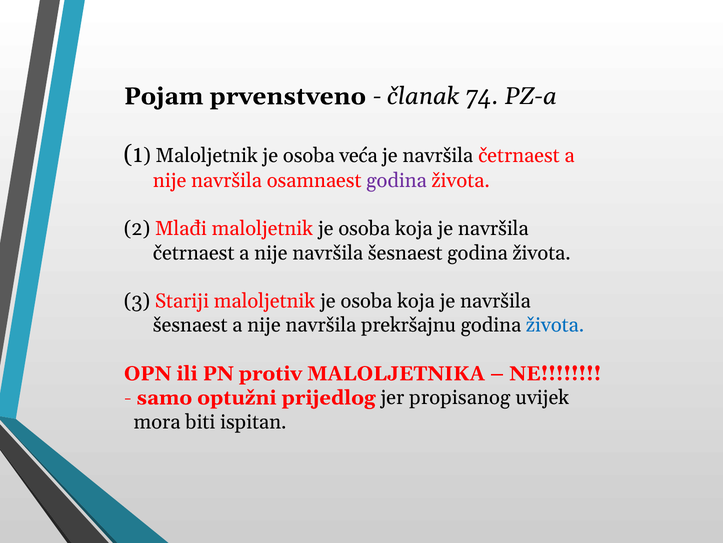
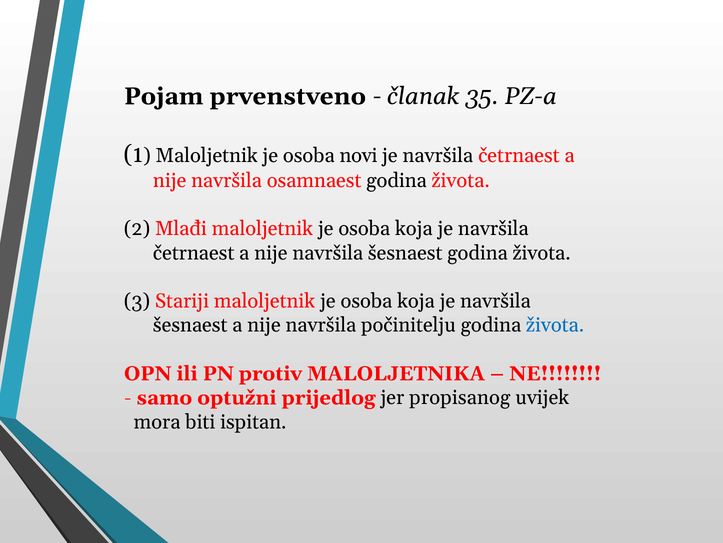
74: 74 -> 35
veća: veća -> novi
godina at (397, 180) colour: purple -> black
prekršajnu: prekršajnu -> počinitelju
